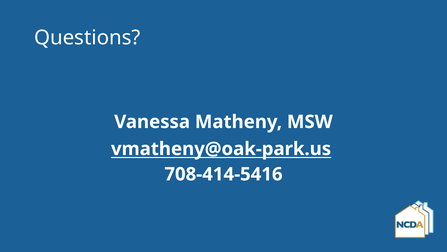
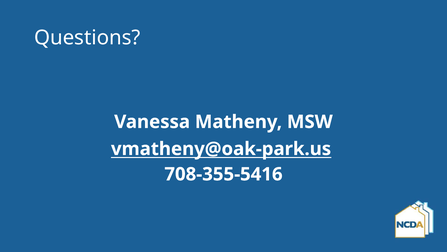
708-414-5416: 708-414-5416 -> 708-355-5416
